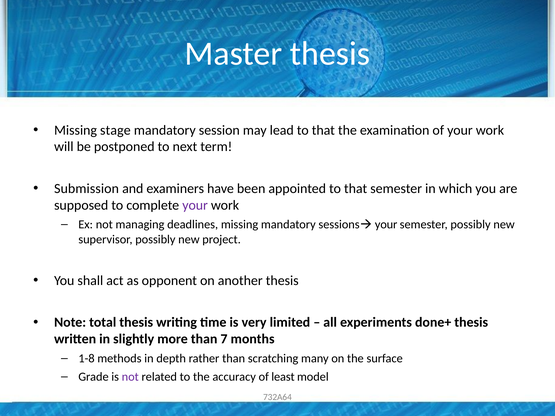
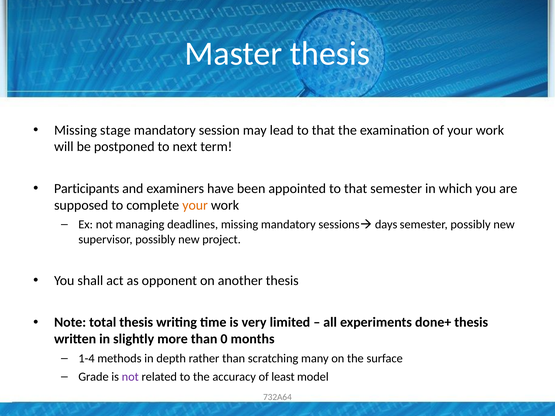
Submission: Submission -> Participants
your at (195, 205) colour: purple -> orange
sessions your: your -> days
7: 7 -> 0
1-8: 1-8 -> 1-4
